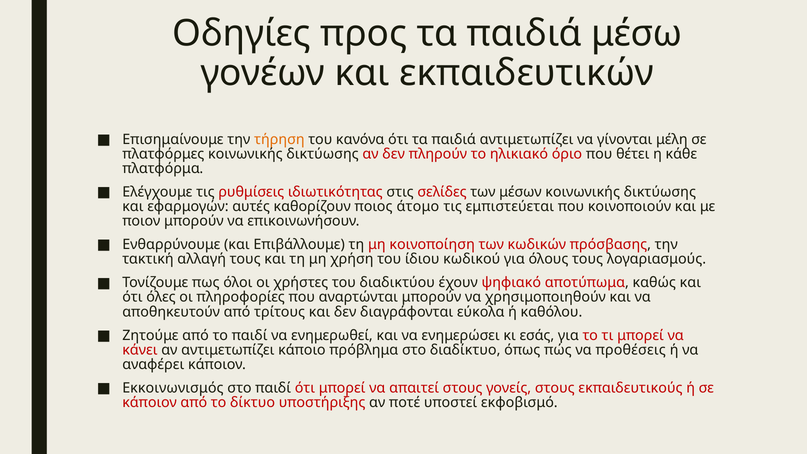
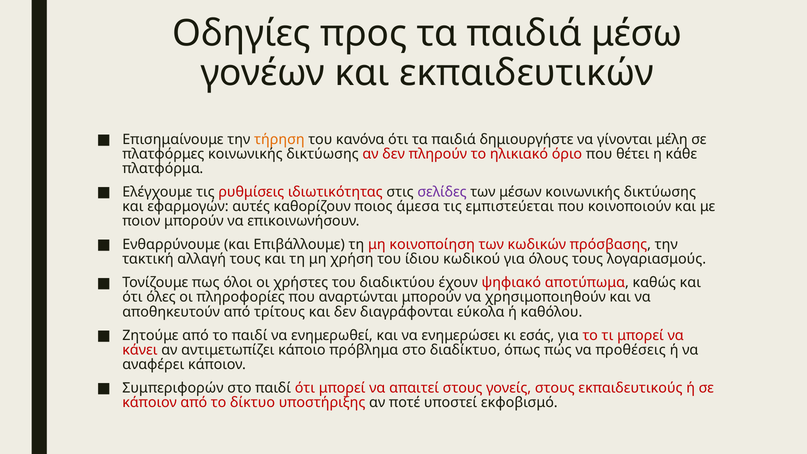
παιδιά αντιμετωπίζει: αντιμετωπίζει -> δημιουργήστε
σελίδες colour: red -> purple
άτομο: άτομο -> άμεσα
Εκκοινωνισμός: Εκκοινωνισμός -> Συμπεριφορών
